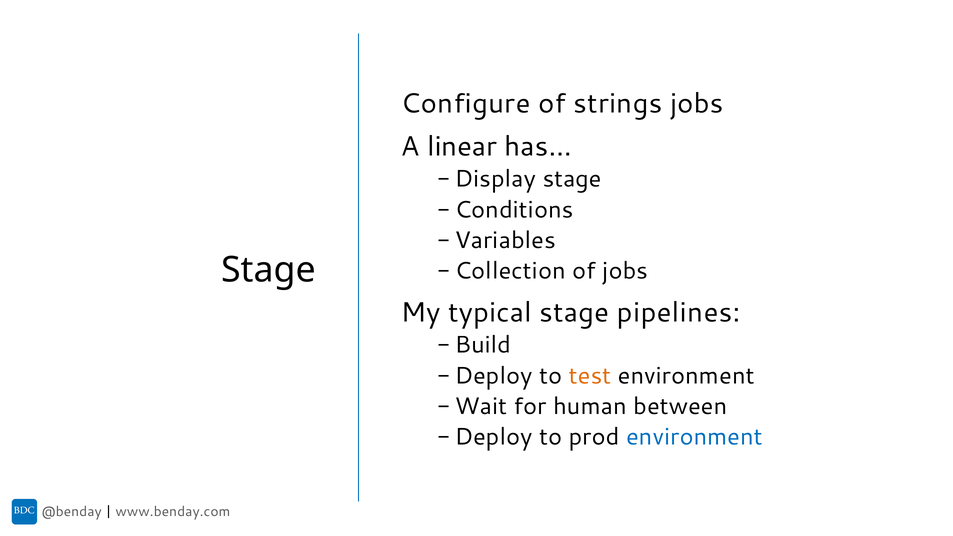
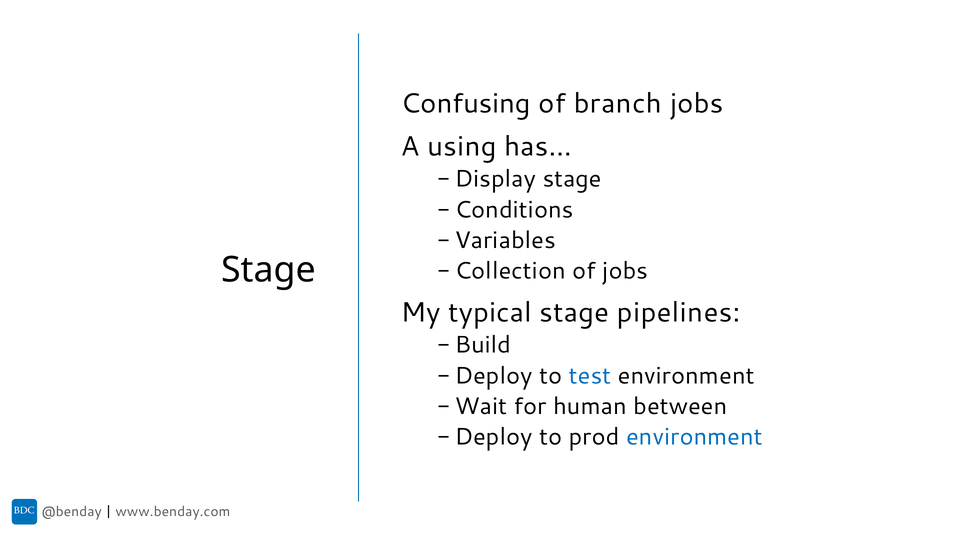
Configure: Configure -> Confusing
strings: strings -> branch
linear: linear -> using
test colour: orange -> blue
